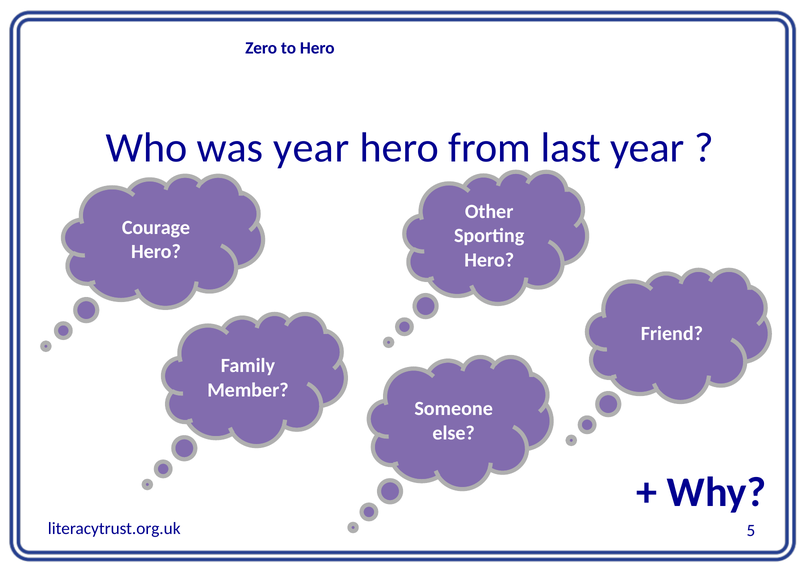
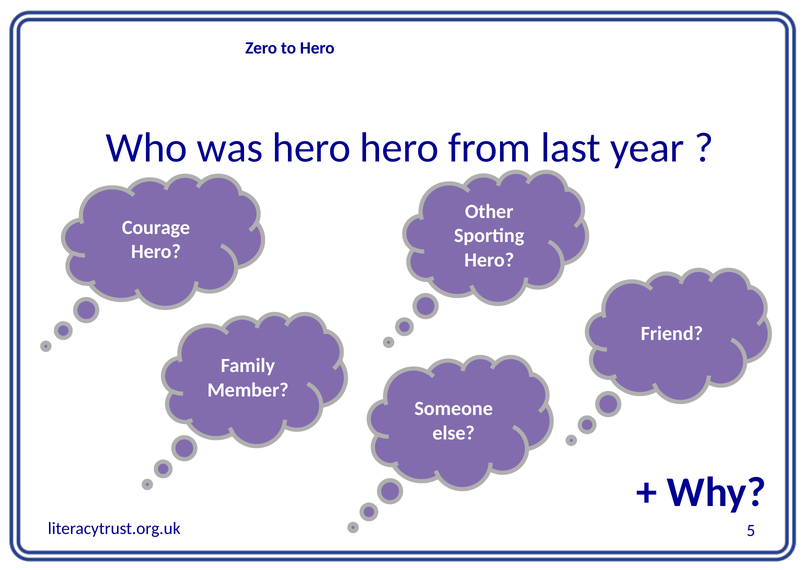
was year: year -> hero
